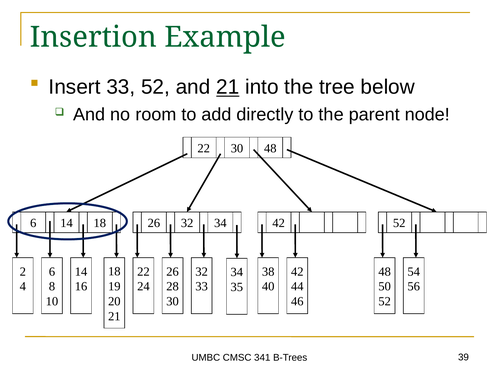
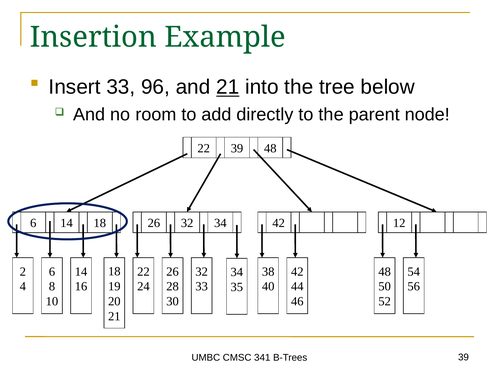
33 52: 52 -> 96
22 30: 30 -> 39
42 52: 52 -> 12
